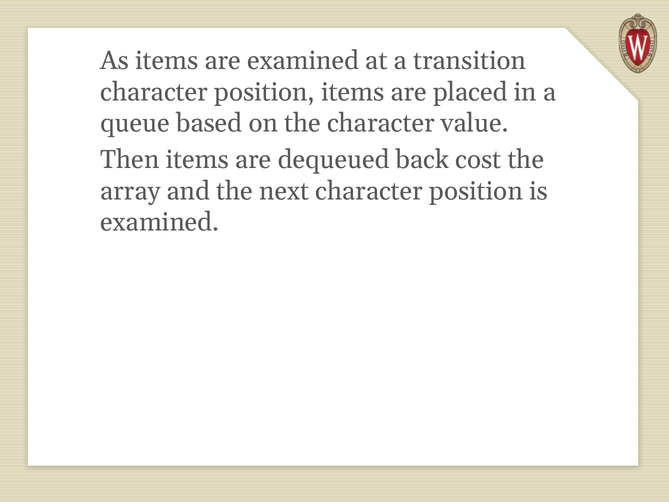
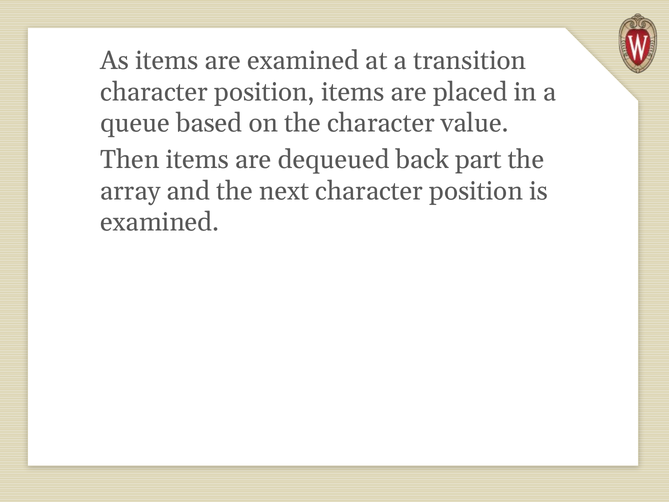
cost: cost -> part
